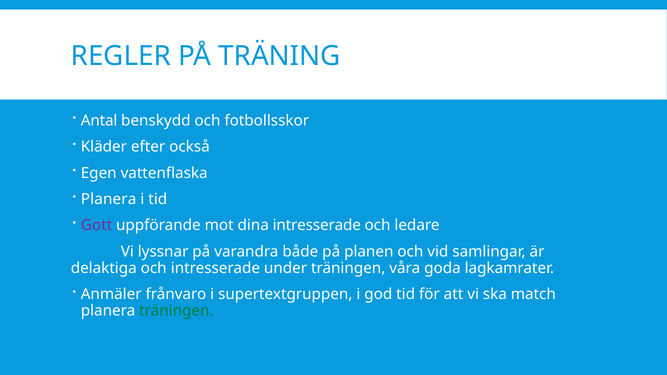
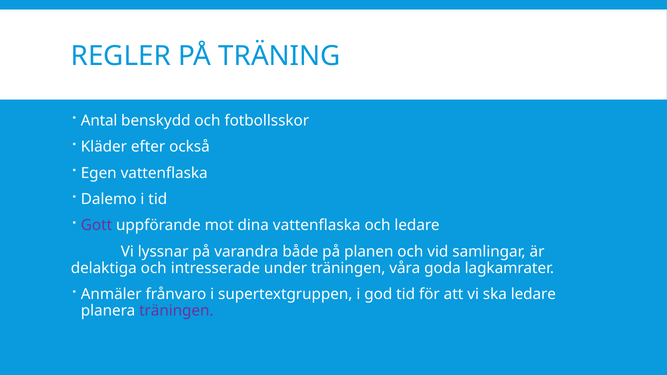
Planera at (109, 199): Planera -> Dalemo
dina intresserade: intresserade -> vattenflaska
ska match: match -> ledare
träningen at (176, 311) colour: green -> purple
